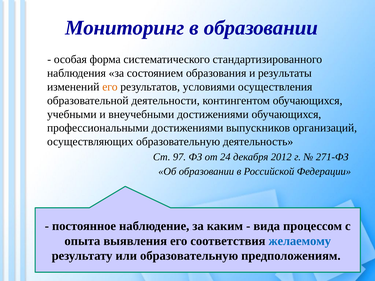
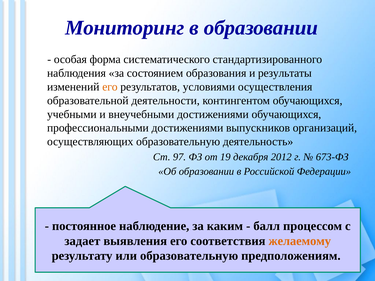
24: 24 -> 19
271-ФЗ: 271-ФЗ -> 673-ФЗ
вида: вида -> балл
опыта: опыта -> задает
желаемому colour: blue -> orange
